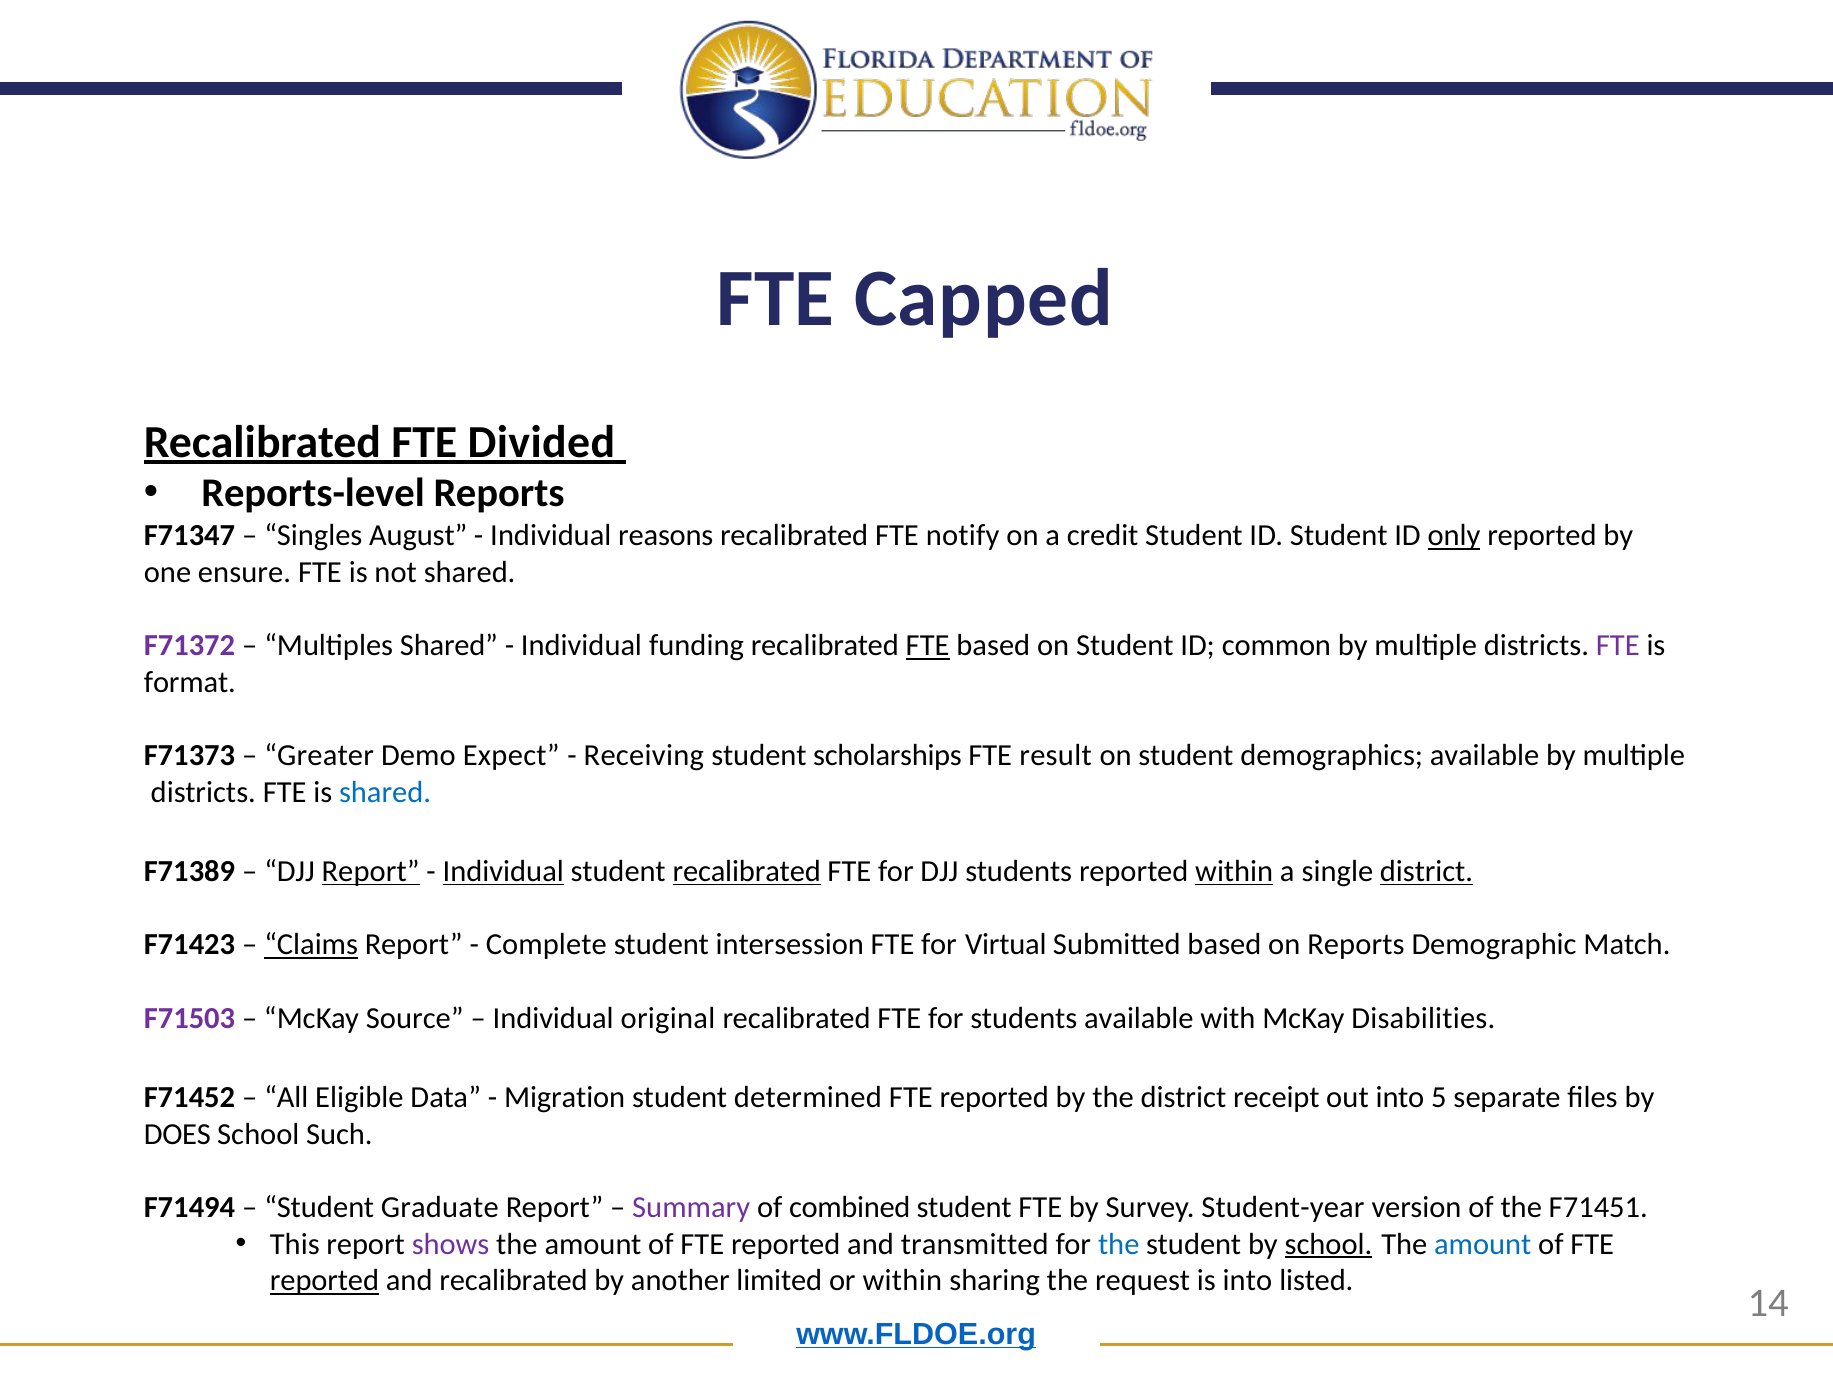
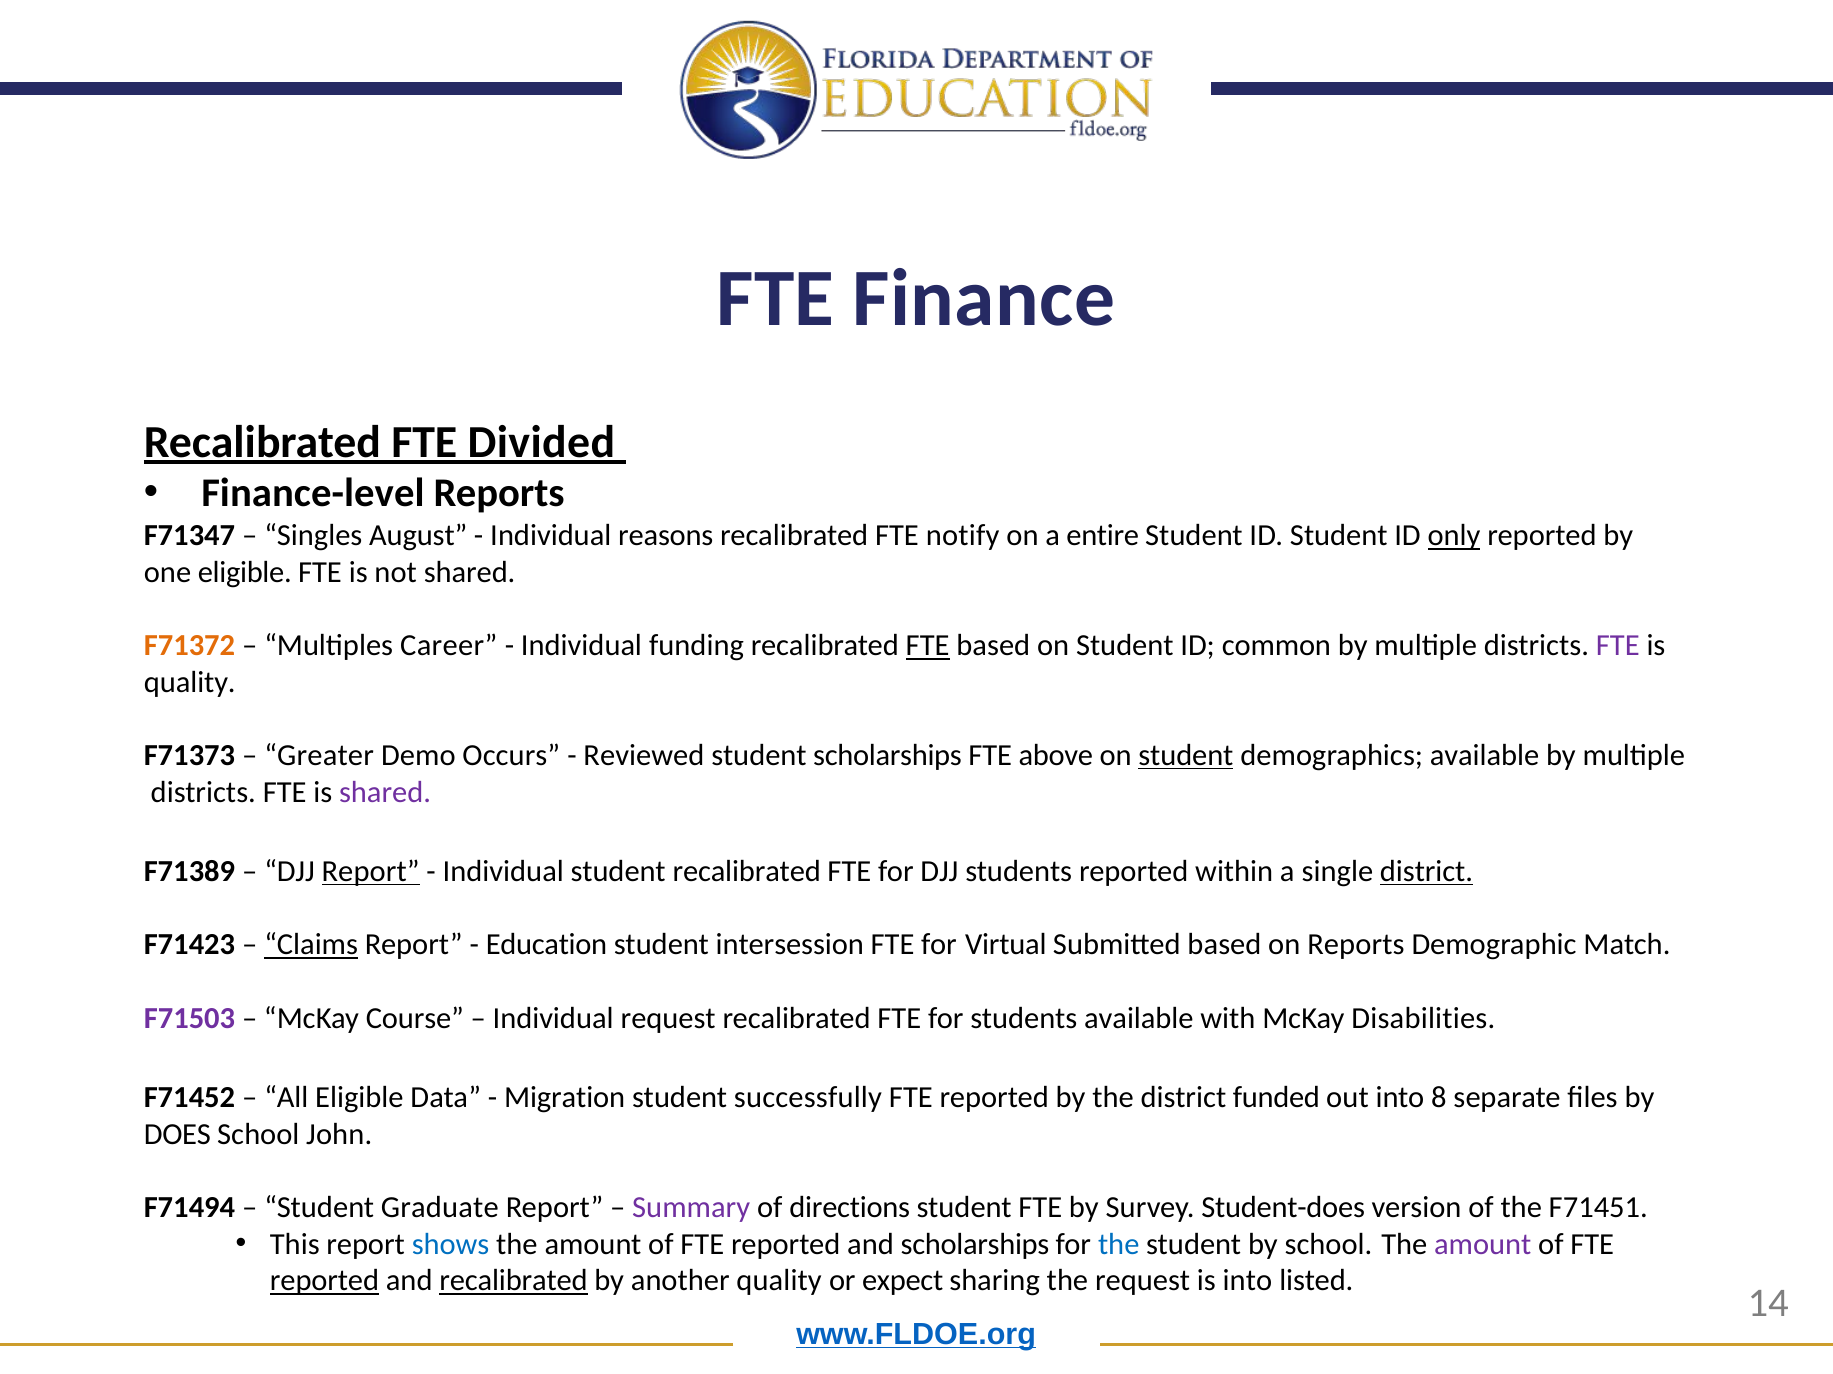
Capped: Capped -> Finance
Reports-level: Reports-level -> Finance-level
credit: credit -> entire
one ensure: ensure -> eligible
F71372 colour: purple -> orange
Multiples Shared: Shared -> Career
format at (190, 682): format -> quality
Expect: Expect -> Occurs
Receiving: Receiving -> Reviewed
result: result -> above
student at (1186, 756) underline: none -> present
shared at (385, 792) colour: blue -> purple
Individual at (503, 872) underline: present -> none
recalibrated at (747, 872) underline: present -> none
within at (1234, 872) underline: present -> none
Complete: Complete -> Education
Source: Source -> Course
Individual original: original -> request
determined: determined -> successfully
receipt: receipt -> funded
5: 5 -> 8
Such: Such -> John
combined: combined -> directions
Student-year: Student-year -> Student-does
shows colour: purple -> blue
and transmitted: transmitted -> scholarships
school at (1328, 1245) underline: present -> none
amount at (1483, 1245) colour: blue -> purple
recalibrated at (514, 1281) underline: none -> present
another limited: limited -> quality
or within: within -> expect
